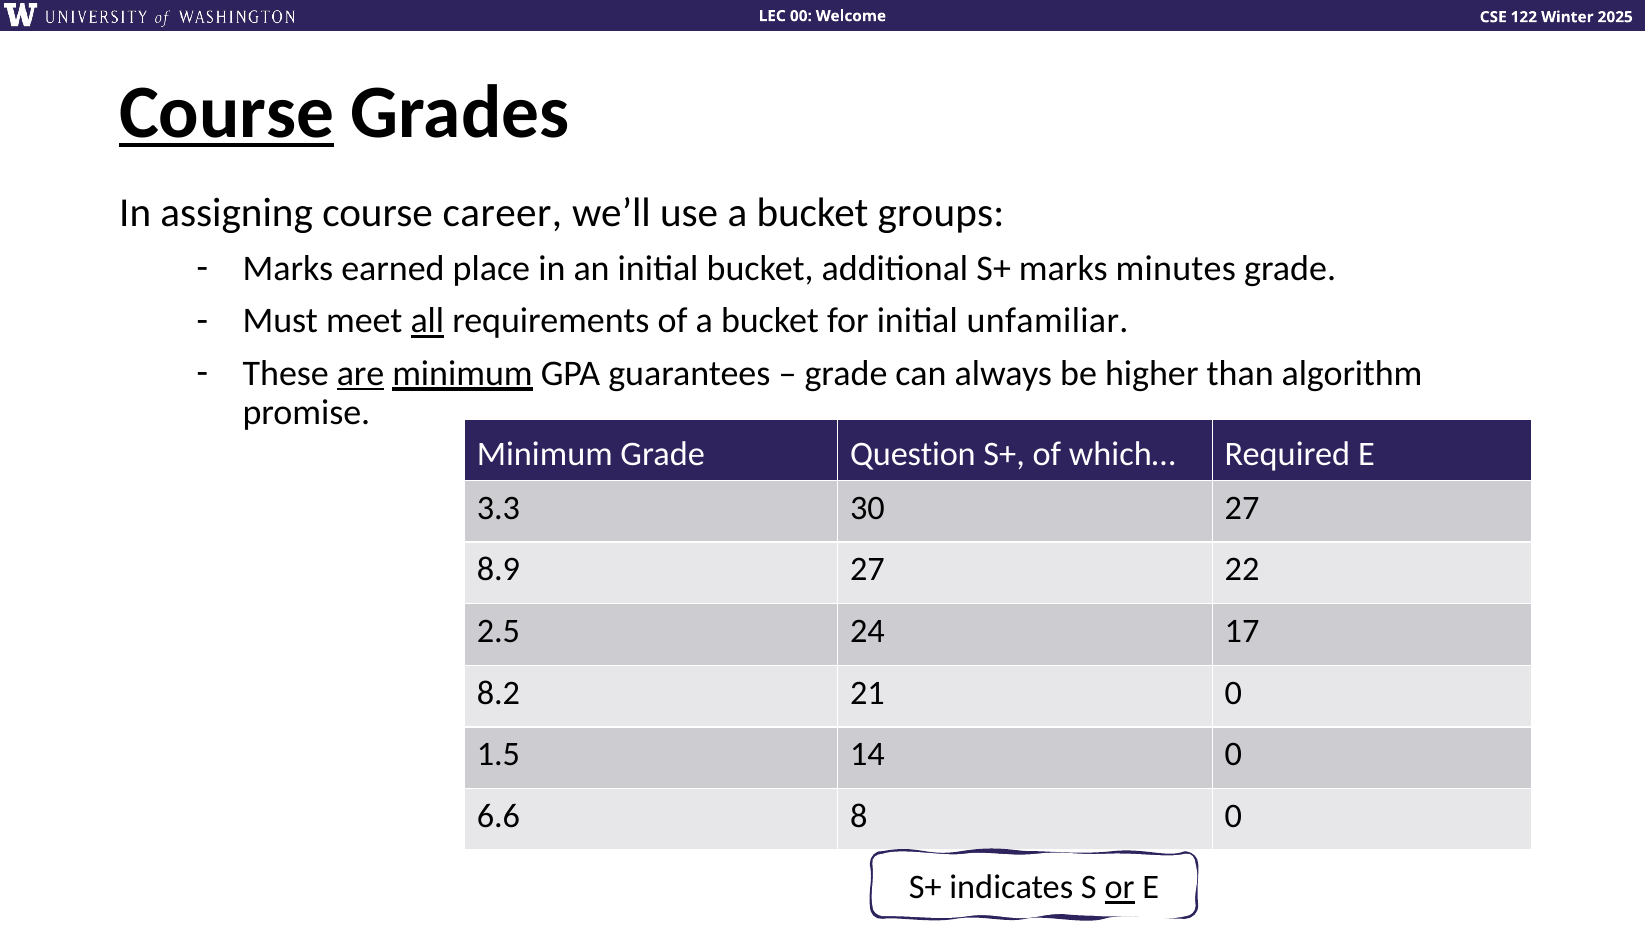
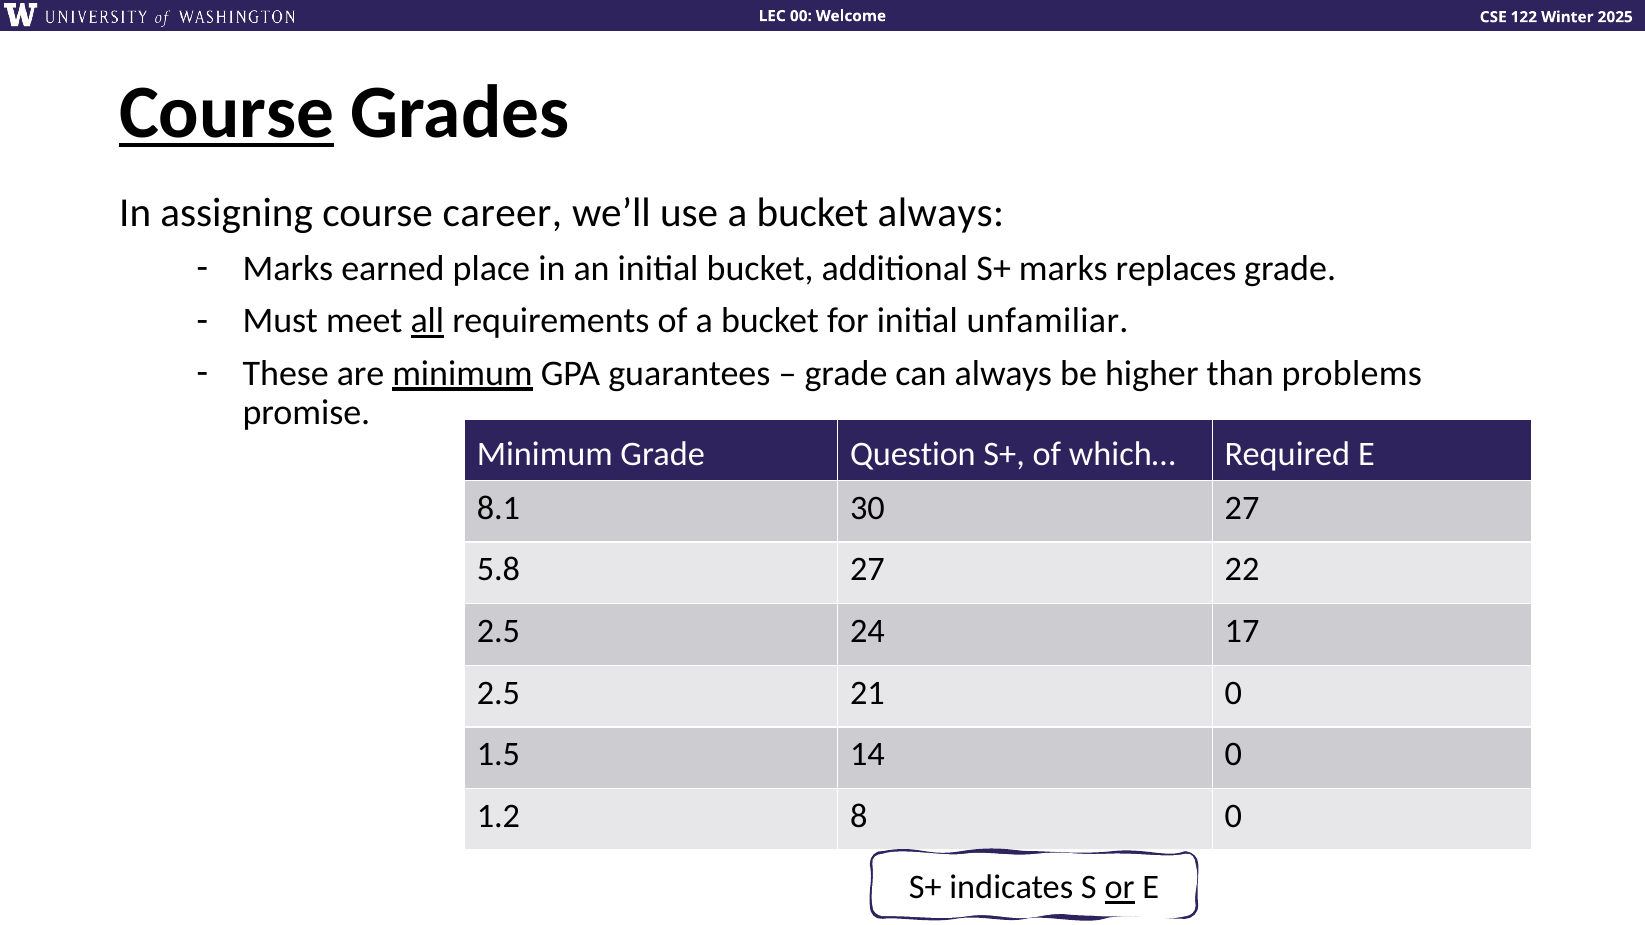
bucket groups: groups -> always
minutes: minutes -> replaces
are underline: present -> none
algorithm: algorithm -> problems
3.3: 3.3 -> 8.1
8.9: 8.9 -> 5.8
8.2 at (498, 693): 8.2 -> 2.5
6.6: 6.6 -> 1.2
